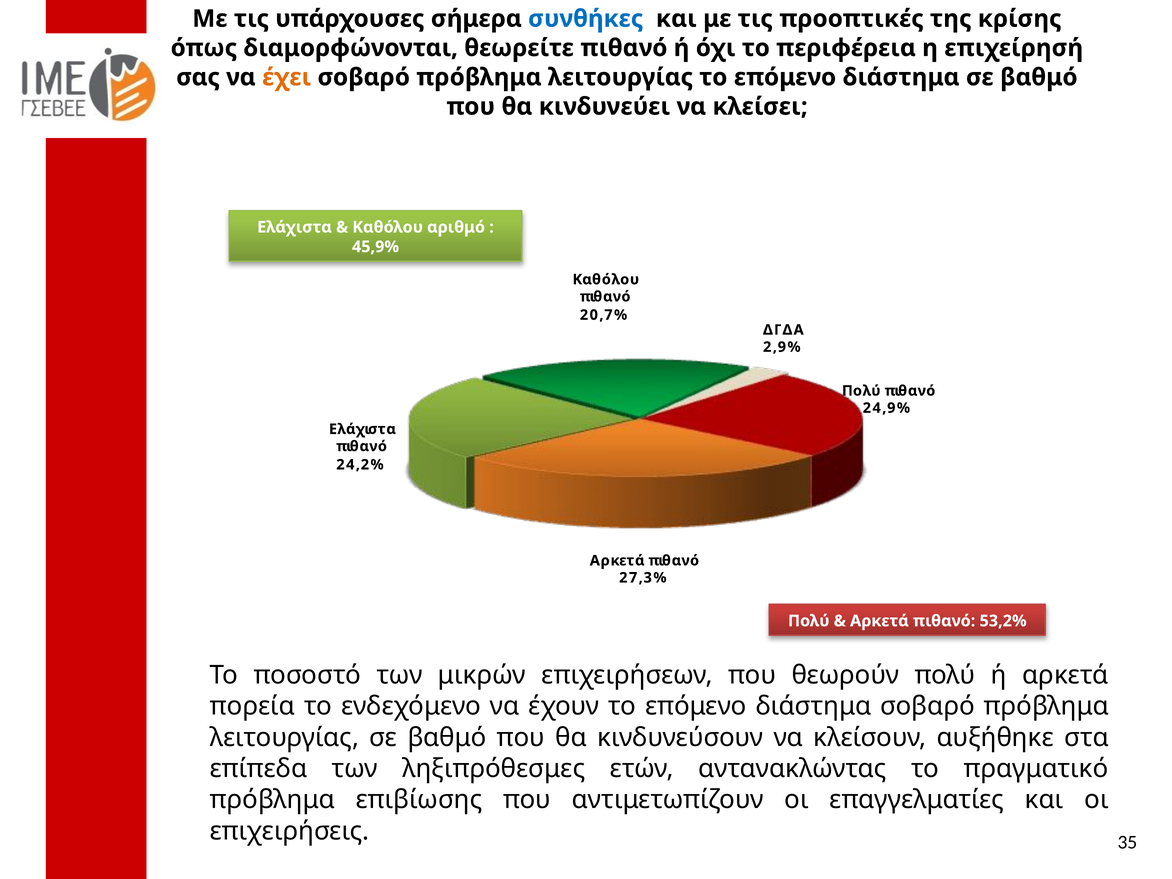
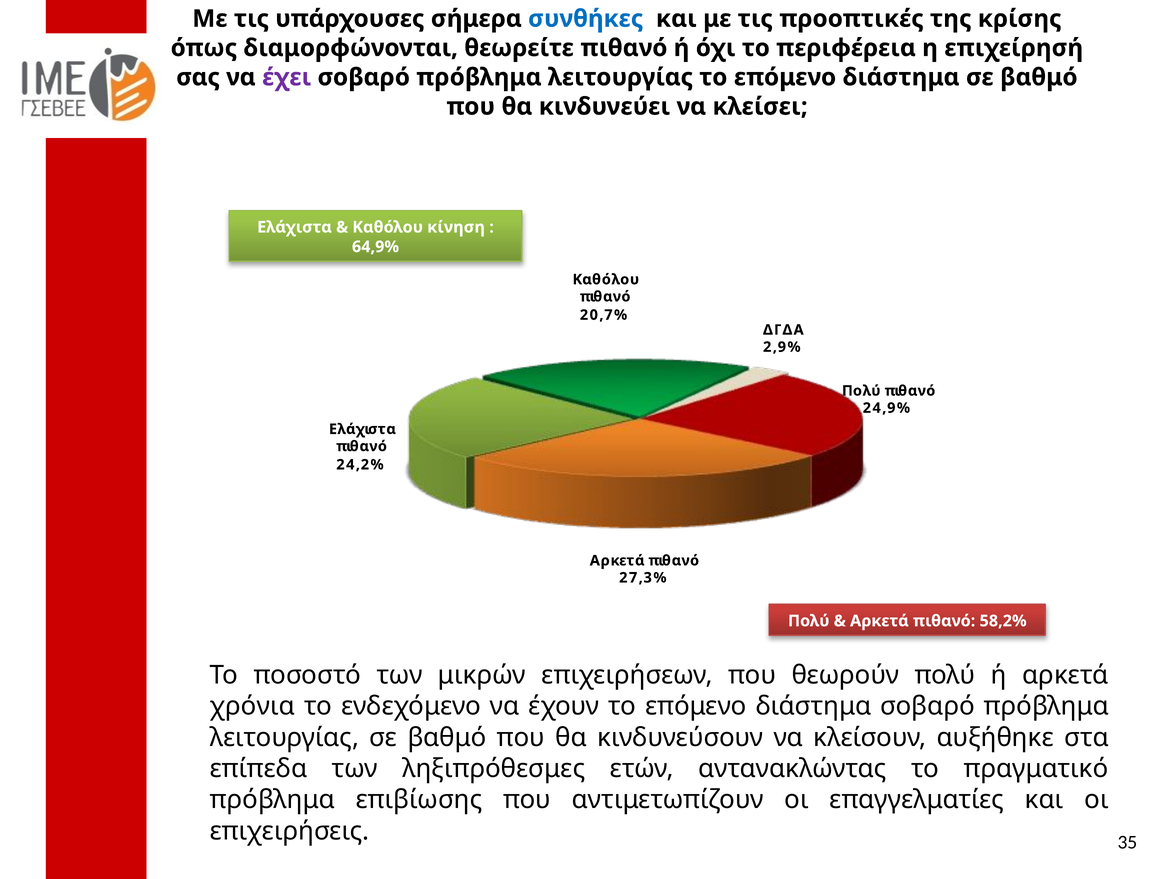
έχει colour: orange -> purple
αριθμό: αριθμό -> κίνηση
45,9%: 45,9% -> 64,9%
53,2%: 53,2% -> 58,2%
πορεία: πορεία -> χρόνια
